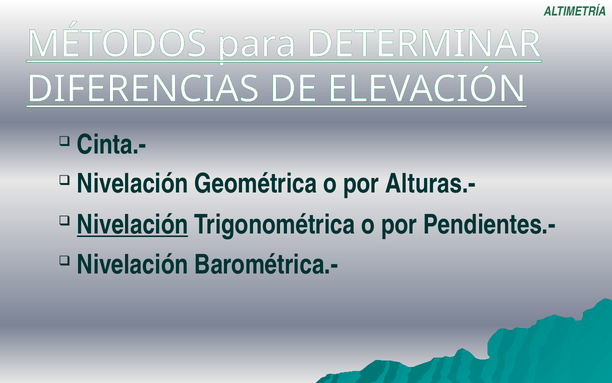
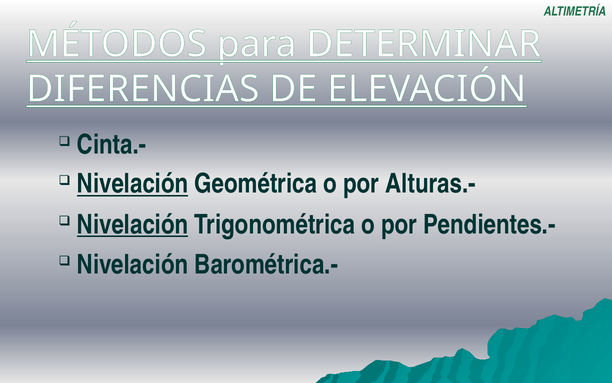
Nivelación at (133, 184) underline: none -> present
